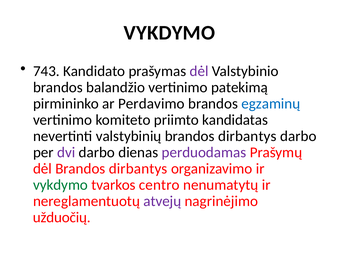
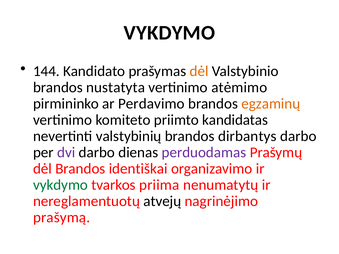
743: 743 -> 144
dėl at (199, 71) colour: purple -> orange
balandžio: balandžio -> nustatyta
patekimą: patekimą -> atėmimo
egzaminų colour: blue -> orange
dėl Brandos dirbantys: dirbantys -> identiškai
centro: centro -> priima
atvejų colour: purple -> black
užduočių: užduočių -> prašymą
